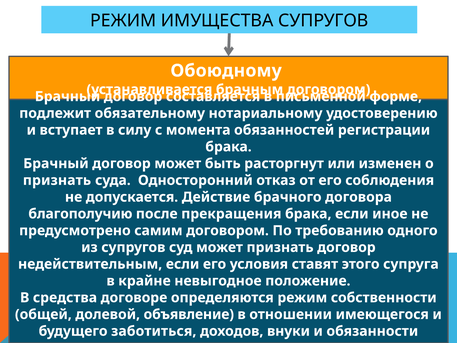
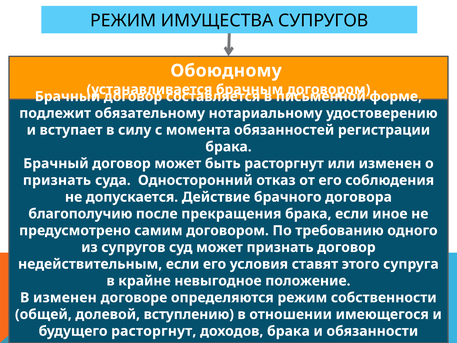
В средства: средства -> изменен
объявление: объявление -> вступлению
будущего заботиться: заботиться -> расторгнут
доходов внуки: внуки -> брака
